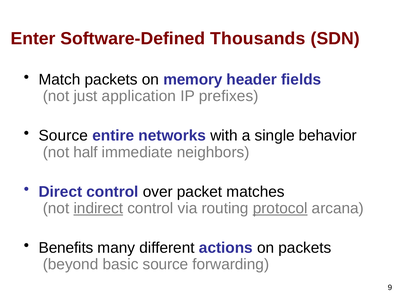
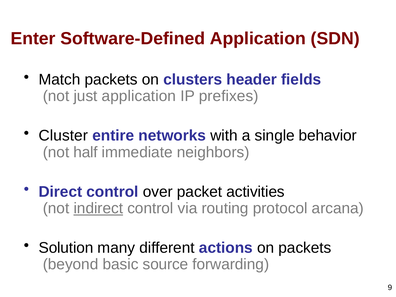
Software-Defined Thousands: Thousands -> Application
memory: memory -> clusters
Source at (63, 136): Source -> Cluster
matches: matches -> activities
protocol underline: present -> none
Benefits: Benefits -> Solution
